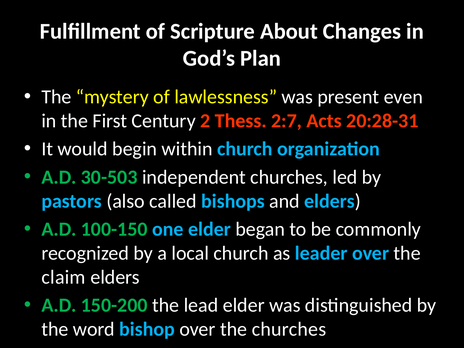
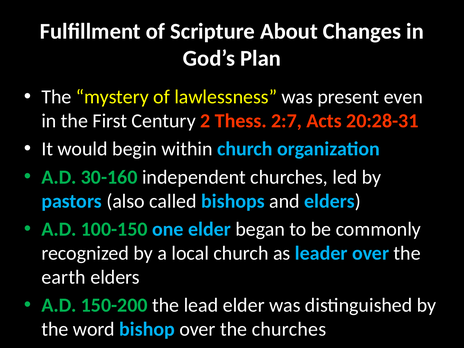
30-503: 30-503 -> 30-160
claim: claim -> earth
